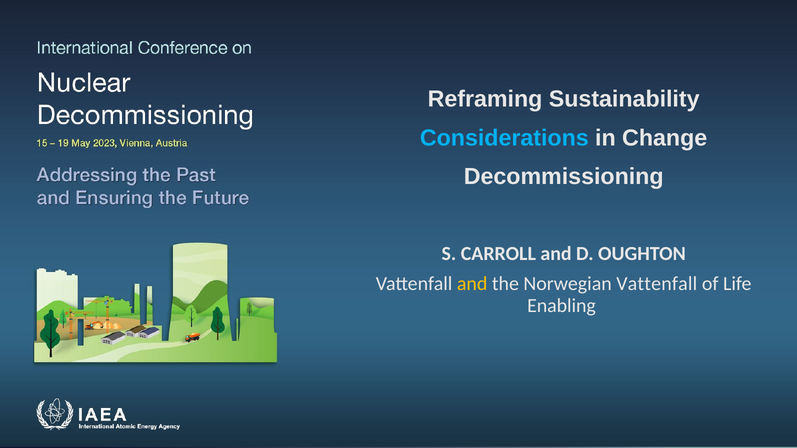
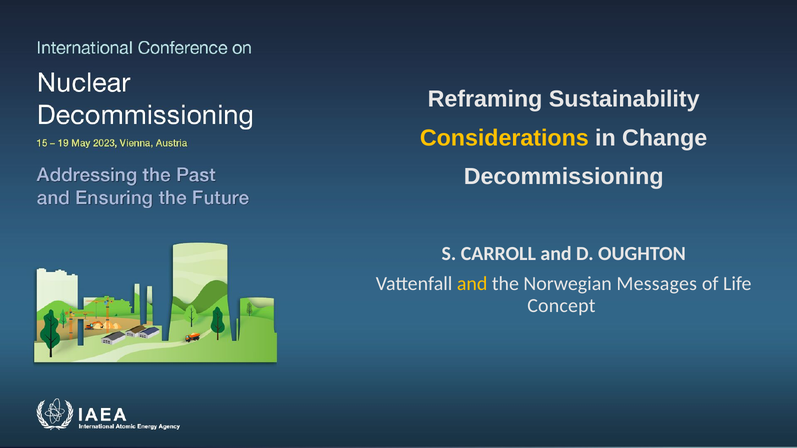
Considerations colour: light blue -> yellow
Norwegian Vattenfall: Vattenfall -> Messages
Enabling: Enabling -> Concept
